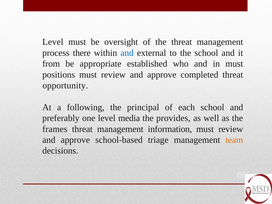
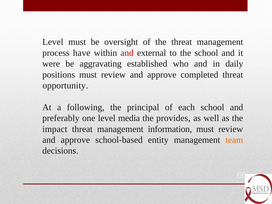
there: there -> have
and at (127, 53) colour: blue -> red
from: from -> were
appropriate: appropriate -> aggravating
in must: must -> daily
frames: frames -> impact
triage: triage -> entity
